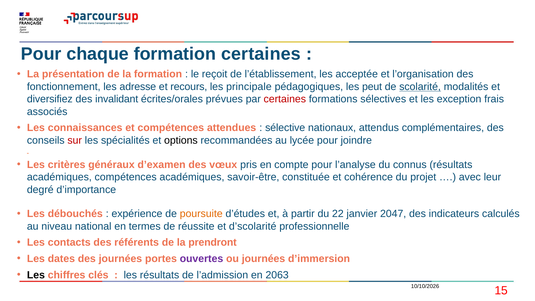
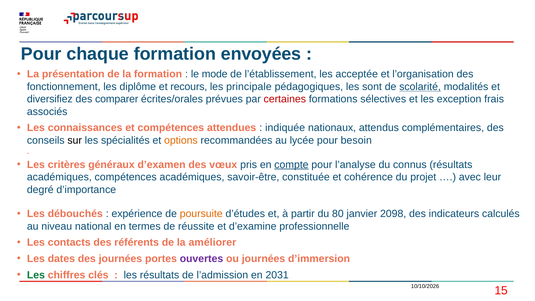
formation certaines: certaines -> envoyées
reçoit: reçoit -> mode
adresse: adresse -> diplôme
peut: peut -> sont
invalidant: invalidant -> comparer
sélective: sélective -> indiquée
sur colour: red -> black
options colour: black -> orange
joindre: joindre -> besoin
compte underline: none -> present
22: 22 -> 80
2047: 2047 -> 2098
d’scolarité: d’scolarité -> d’examine
prendront: prendront -> améliorer
Les at (36, 275) colour: black -> green
2063: 2063 -> 2031
